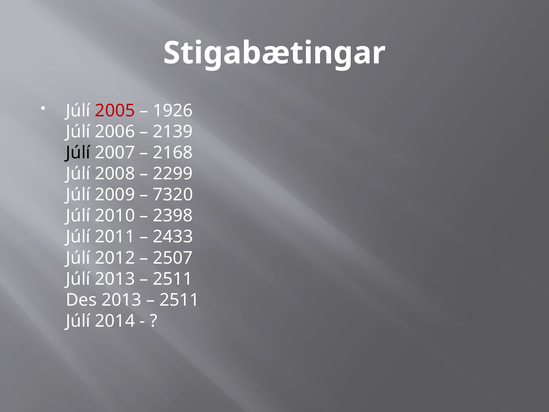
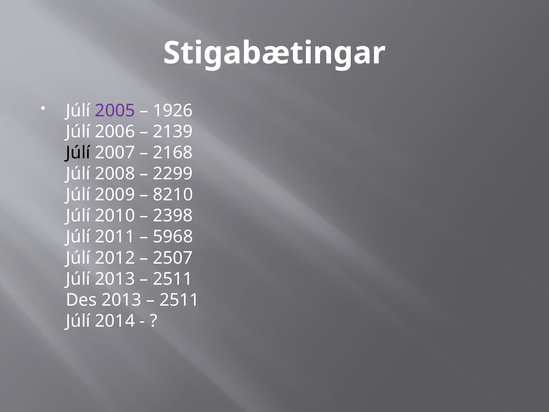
2005 colour: red -> purple
7320: 7320 -> 8210
2433: 2433 -> 5968
